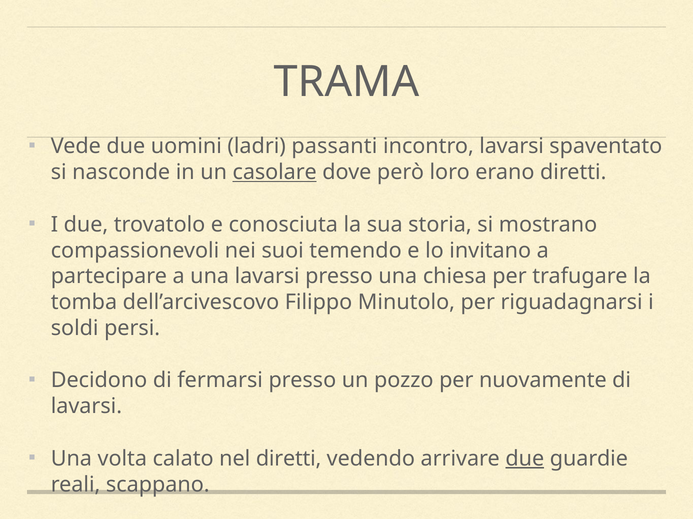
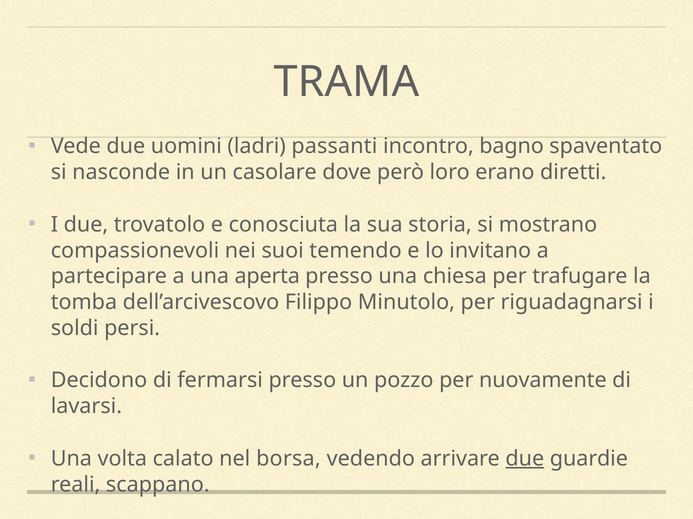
incontro lavarsi: lavarsi -> bagno
casolare underline: present -> none
una lavarsi: lavarsi -> aperta
nel diretti: diretti -> borsa
